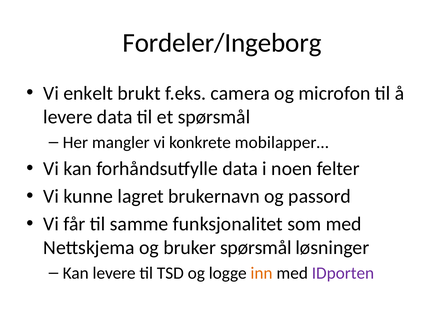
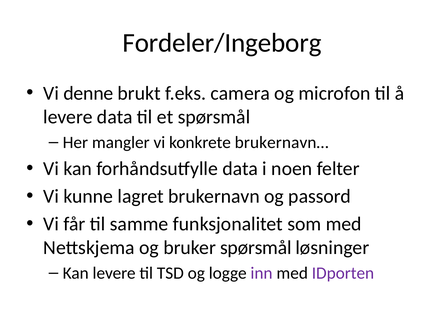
enkelt: enkelt -> denne
mobilapper…: mobilapper… -> brukernavn…
inn colour: orange -> purple
